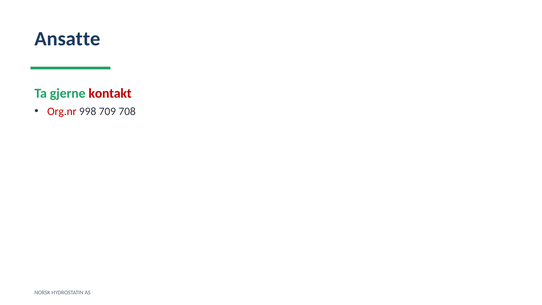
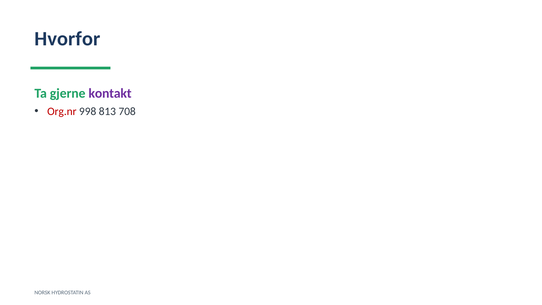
Ansatte: Ansatte -> Hvorfor
kontakt colour: red -> purple
709: 709 -> 813
